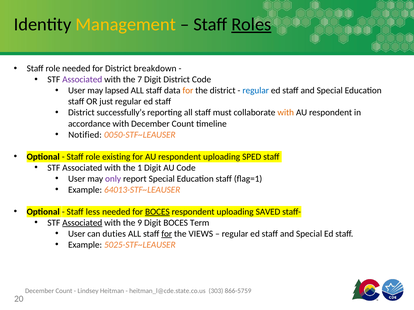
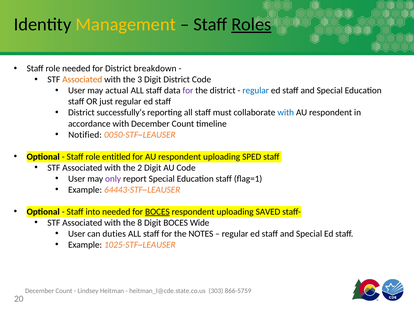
Associated at (82, 80) colour: purple -> orange
7: 7 -> 3
lapsed: lapsed -> actual
for at (188, 91) colour: orange -> purple
with at (286, 113) colour: orange -> blue
existing: existing -> entitled
1: 1 -> 2
64013-STF~LEAUSER: 64013-STF~LEAUSER -> 64443-STF~LEAUSER
less: less -> into
Associated at (82, 223) underline: present -> none
9: 9 -> 8
Term: Term -> Wide
for at (167, 234) underline: present -> none
VIEWS: VIEWS -> NOTES
5025-STF~LEAUSER: 5025-STF~LEAUSER -> 1025-STF~LEAUSER
